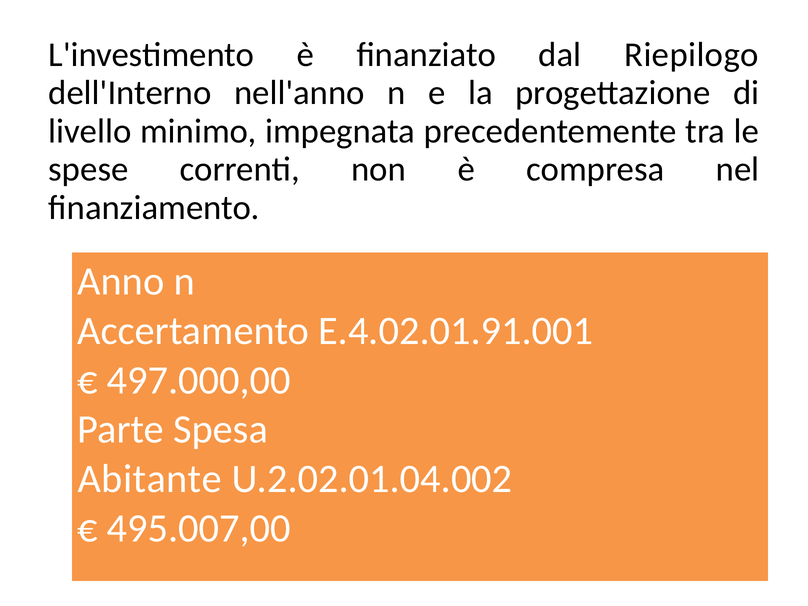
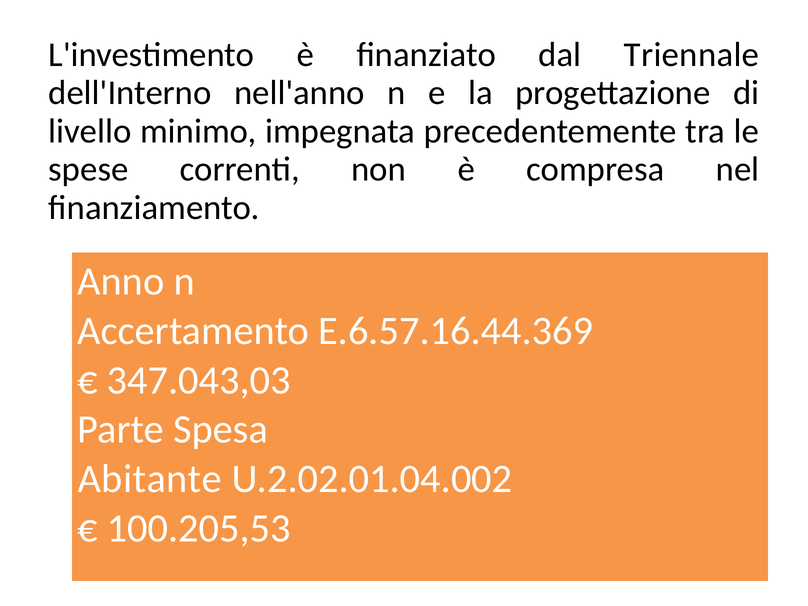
Riepilogo: Riepilogo -> Triennale
E.4.02.01.91.001: E.4.02.01.91.001 -> E.6.57.16.44.369
497.000,00: 497.000,00 -> 347.043,03
495.007,00: 495.007,00 -> 100.205,53
